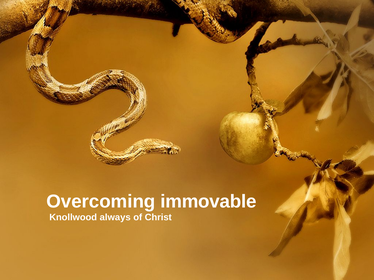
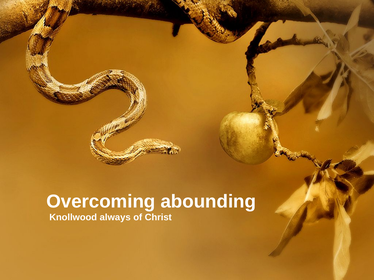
immovable: immovable -> abounding
